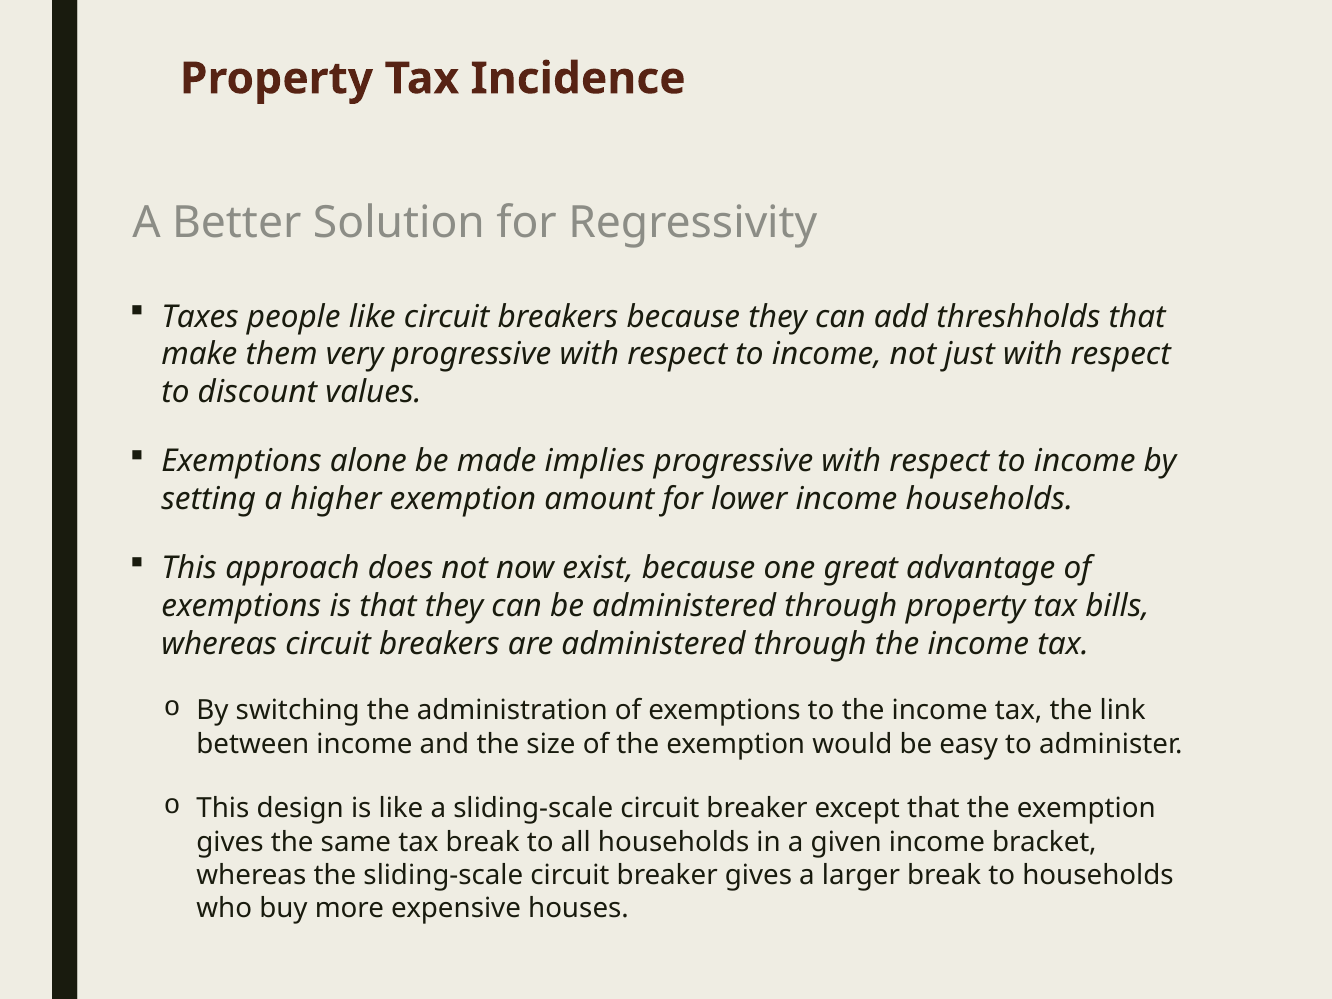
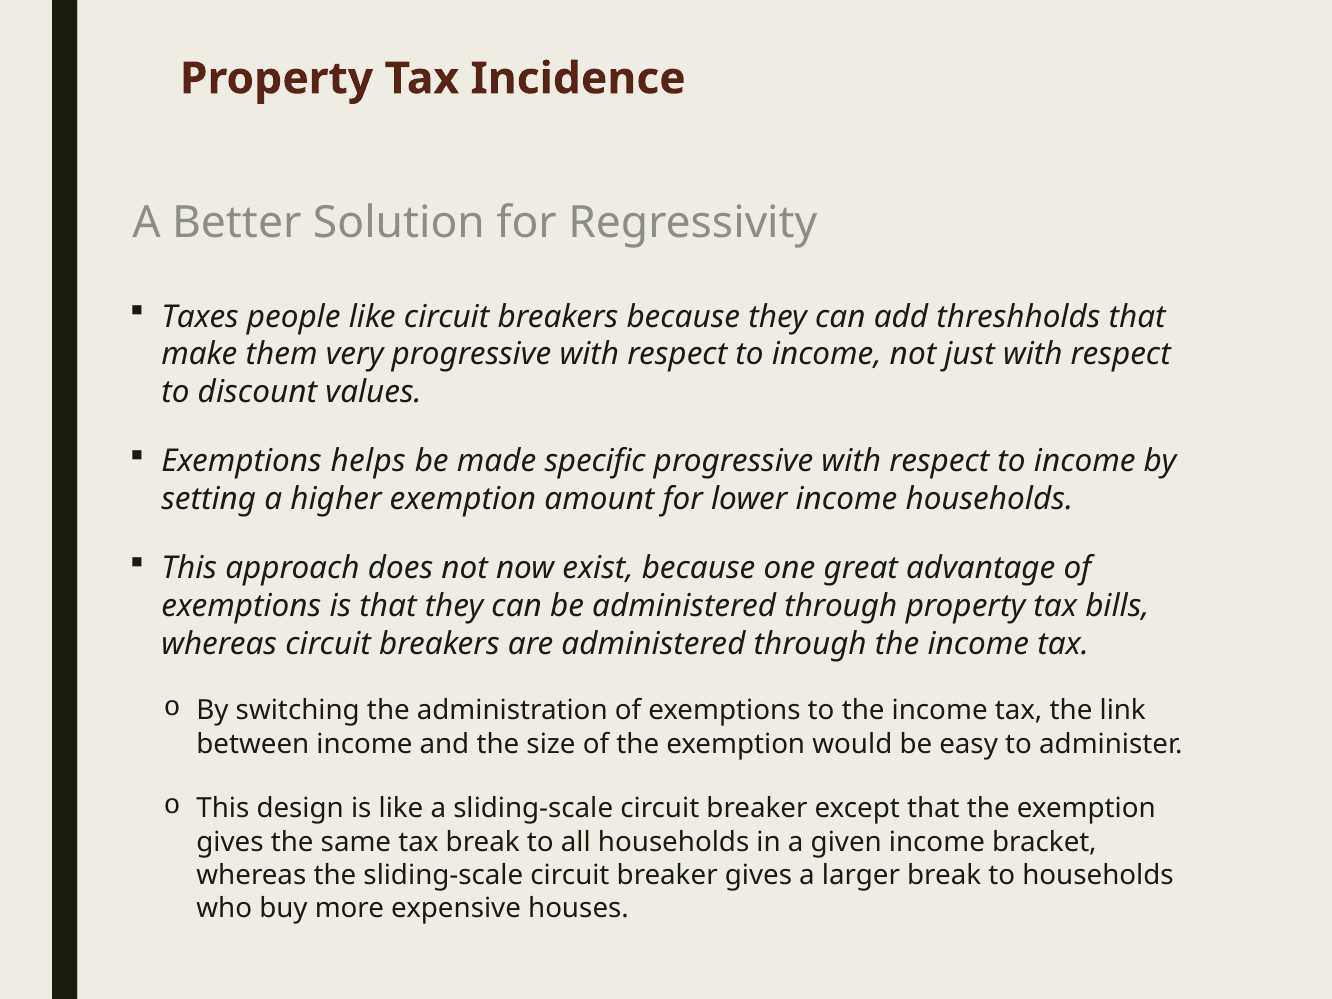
alone: alone -> helps
implies: implies -> specific
